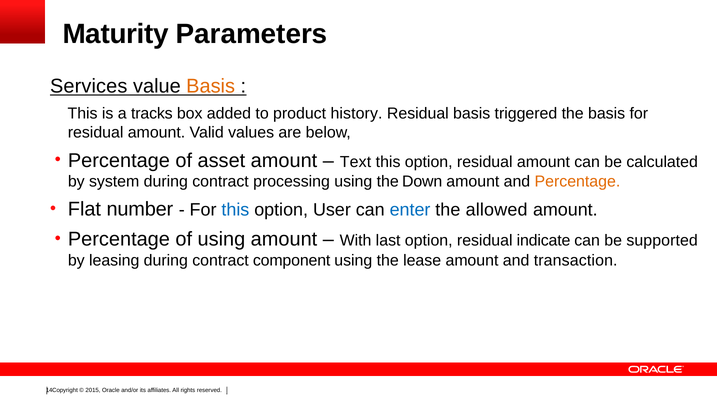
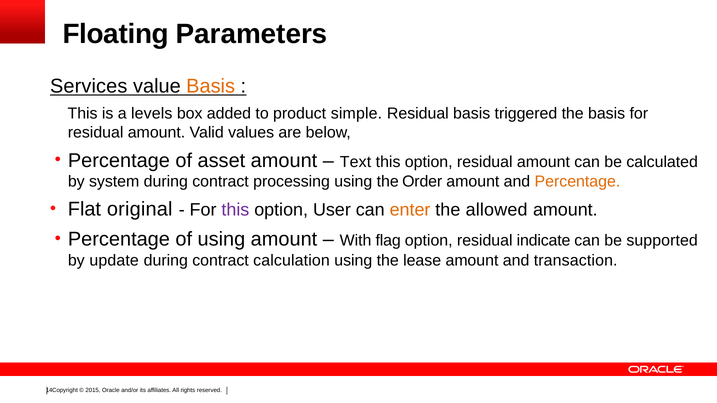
Maturity: Maturity -> Floating
tracks: tracks -> levels
history: history -> simple
Down: Down -> Order
number: number -> original
this at (235, 210) colour: blue -> purple
enter colour: blue -> orange
last: last -> flag
leasing: leasing -> update
component: component -> calculation
